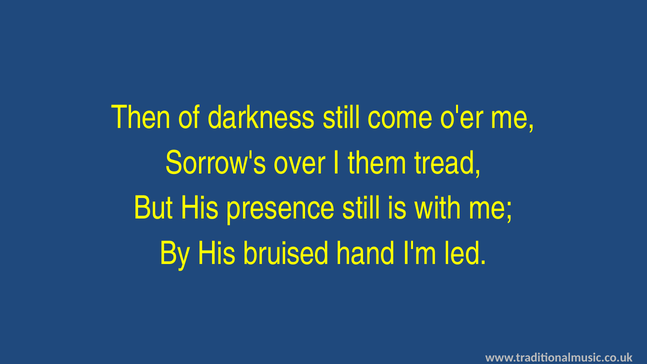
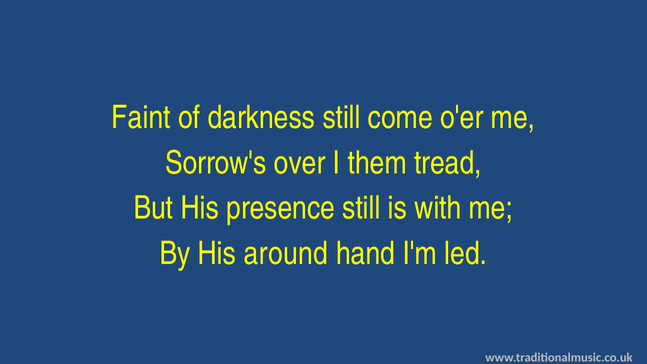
Then: Then -> Faint
bruised: bruised -> around
